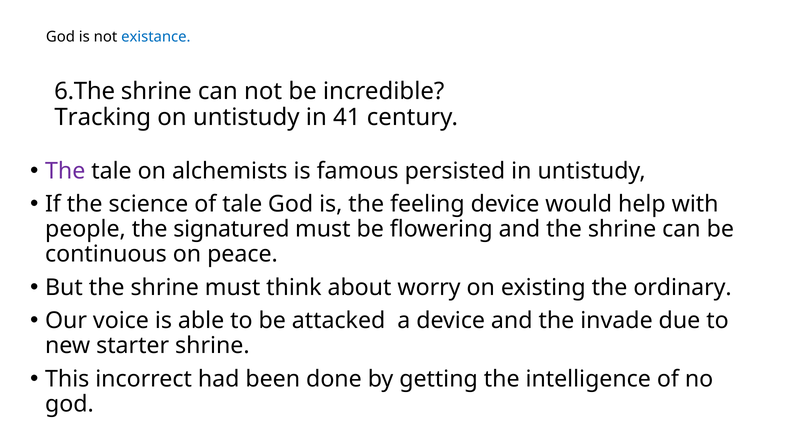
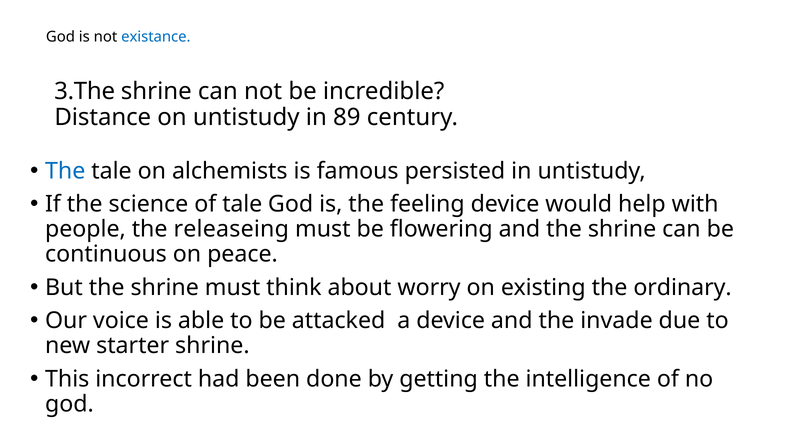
6.The: 6.The -> 3.The
Tracking: Tracking -> Distance
41: 41 -> 89
The at (65, 171) colour: purple -> blue
signatured: signatured -> releaseing
